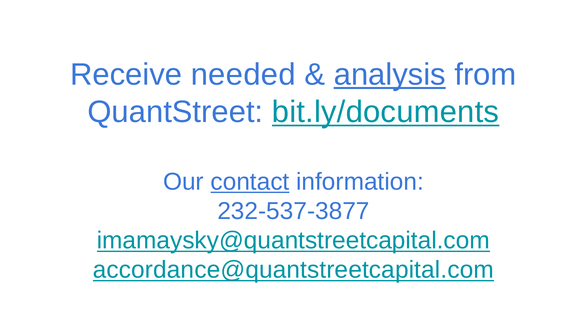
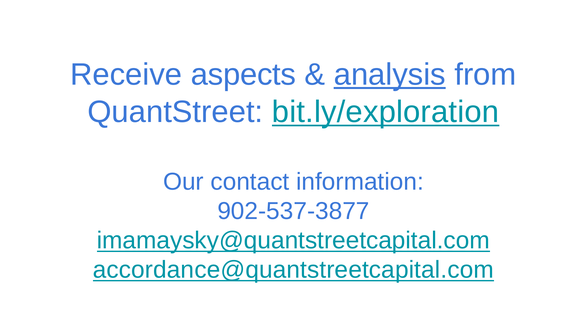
needed: needed -> aspects
bit.ly/documents: bit.ly/documents -> bit.ly/exploration
contact underline: present -> none
232-537-3877: 232-537-3877 -> 902-537-3877
